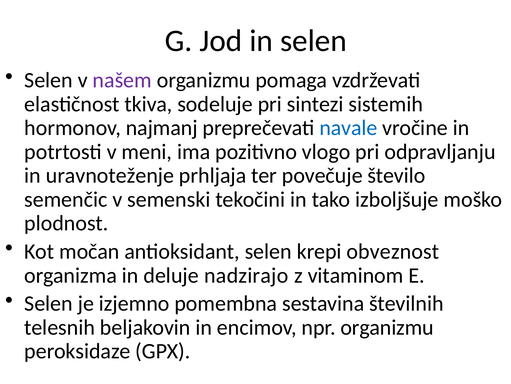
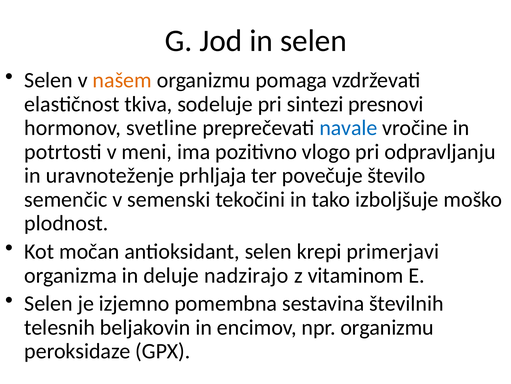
našem colour: purple -> orange
sistemih: sistemih -> presnovi
najmanj: najmanj -> svetline
obveznost: obveznost -> primerjavi
